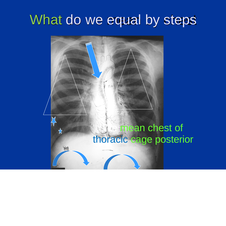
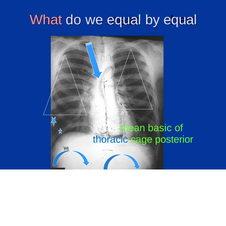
What colour: light green -> pink
by steps: steps -> equal
chest: chest -> basic
